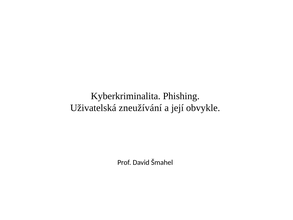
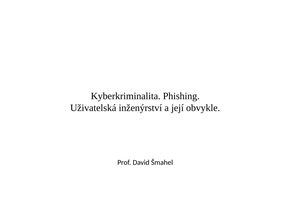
zneužívání: zneužívání -> inženýrství
